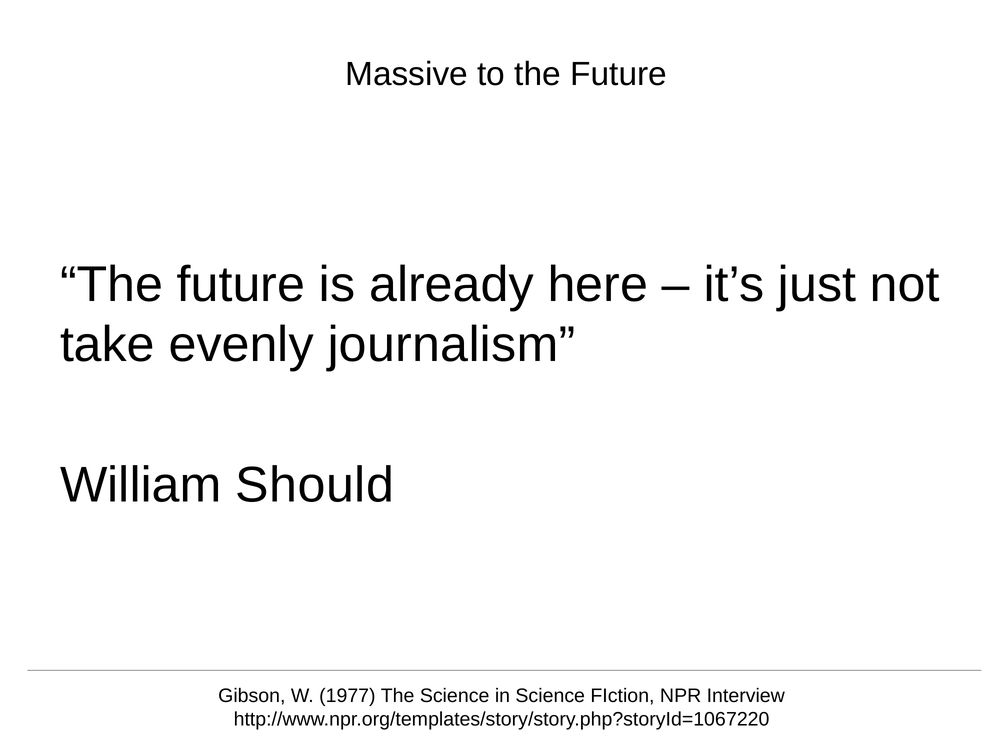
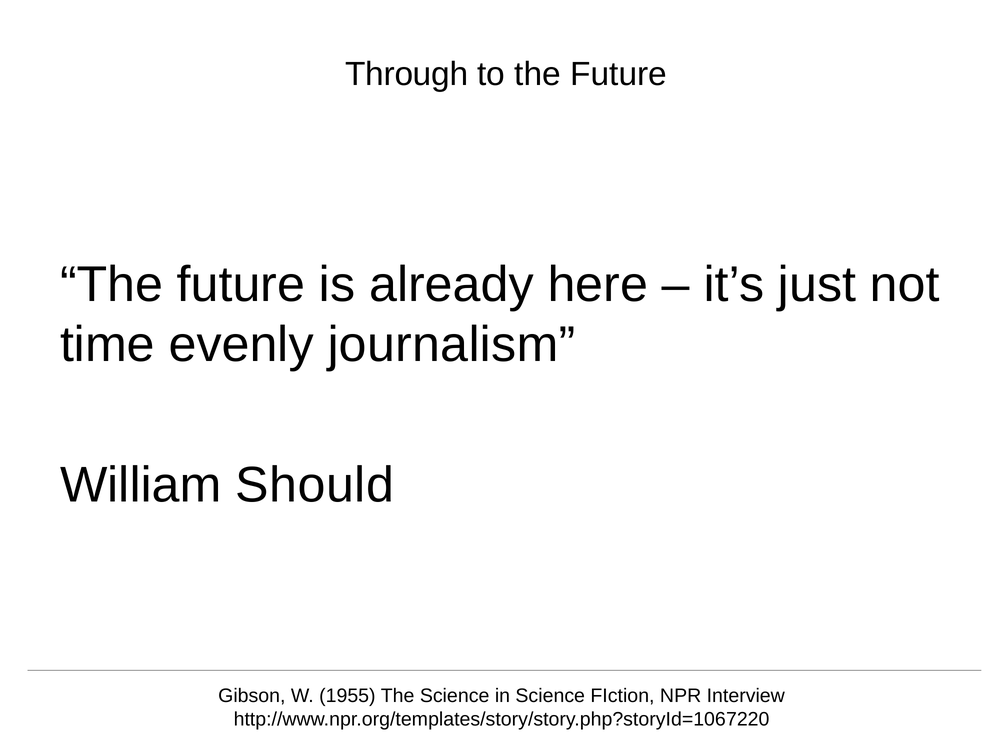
Massive: Massive -> Through
take: take -> time
1977: 1977 -> 1955
